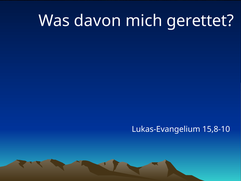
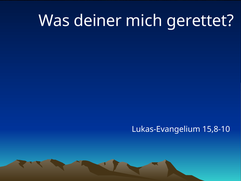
davon: davon -> deiner
